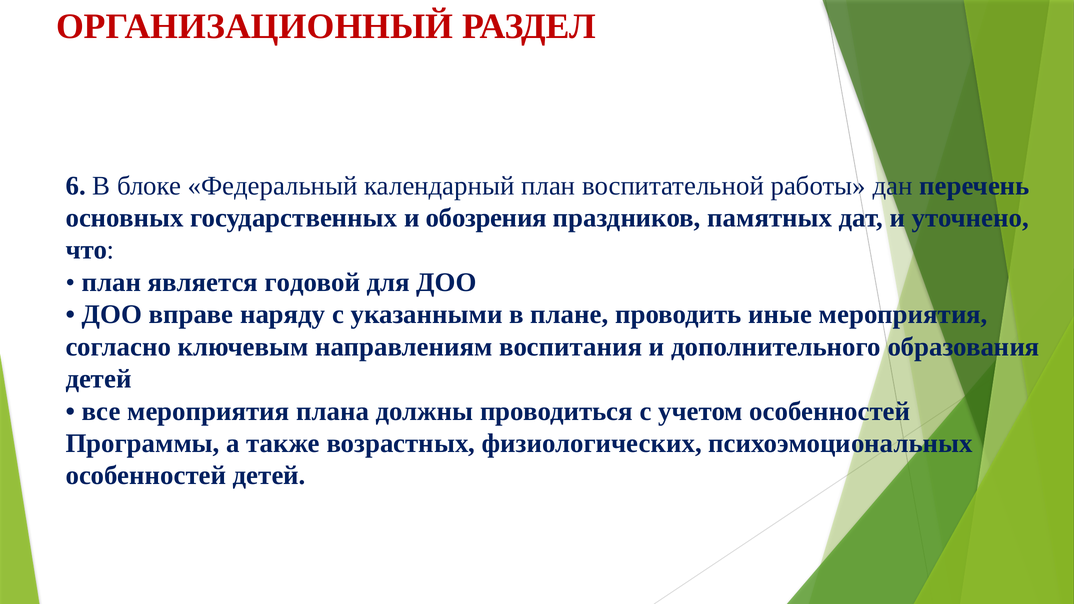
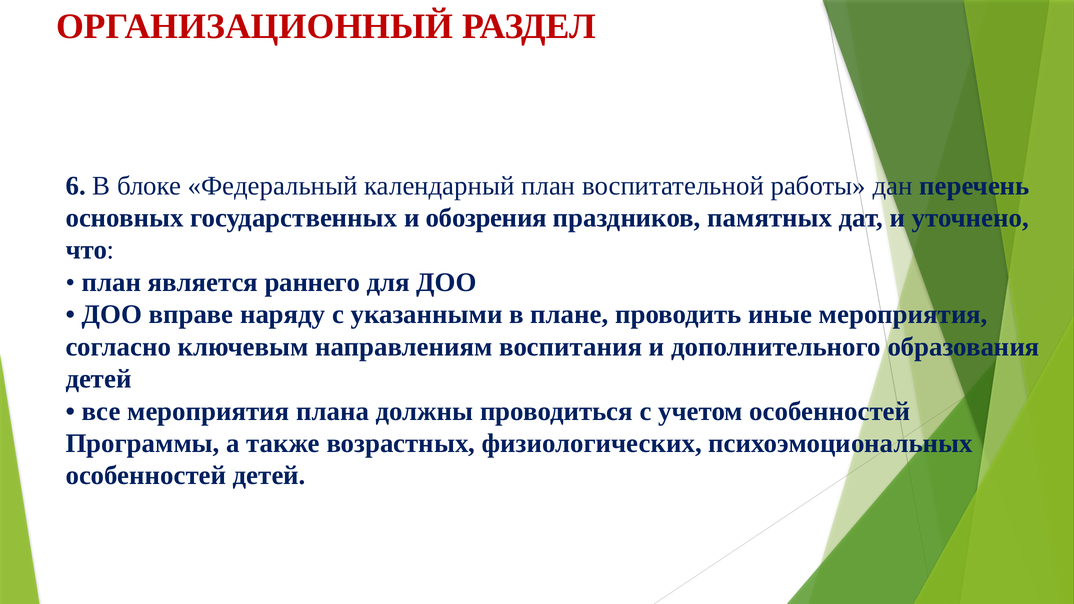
годовой: годовой -> раннего
